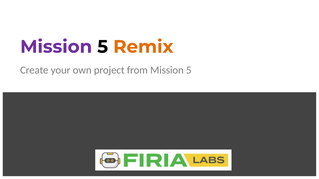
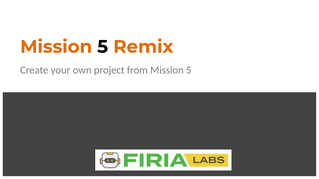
Mission at (56, 47) colour: purple -> orange
